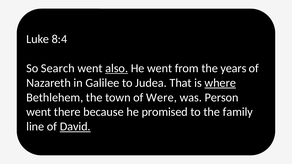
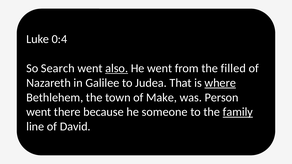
8:4: 8:4 -> 0:4
years: years -> filled
Were: Were -> Make
promised: promised -> someone
family underline: none -> present
David underline: present -> none
